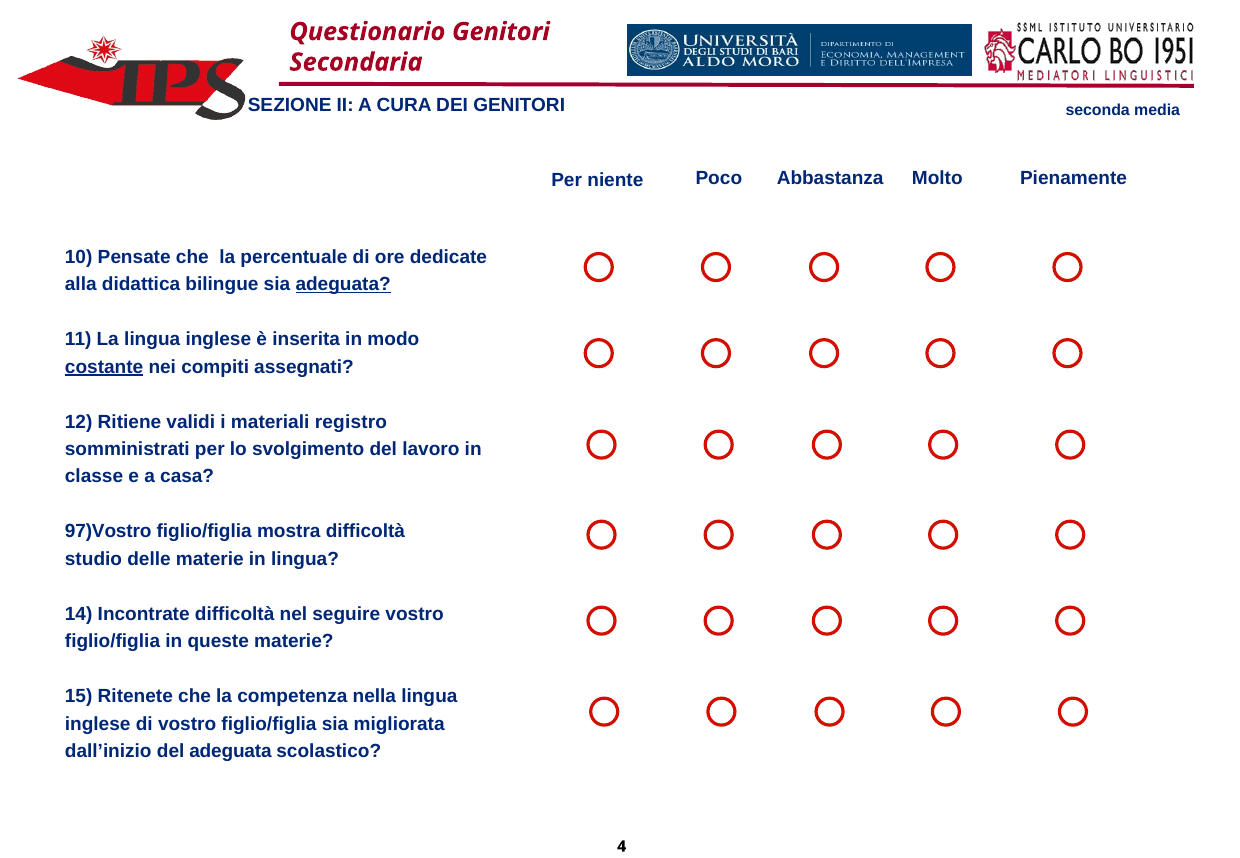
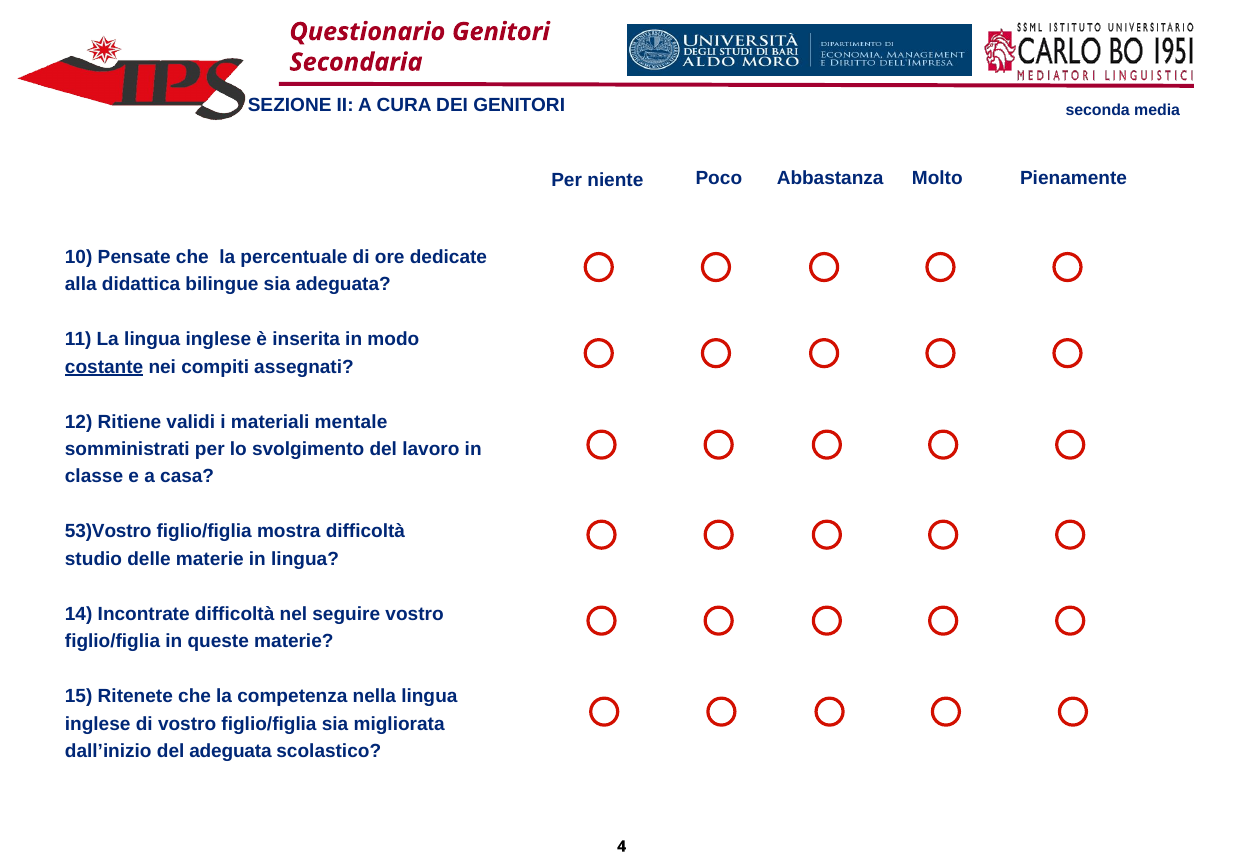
adeguata at (343, 285) underline: present -> none
registro: registro -> mentale
97)Vostro: 97)Vostro -> 53)Vostro
